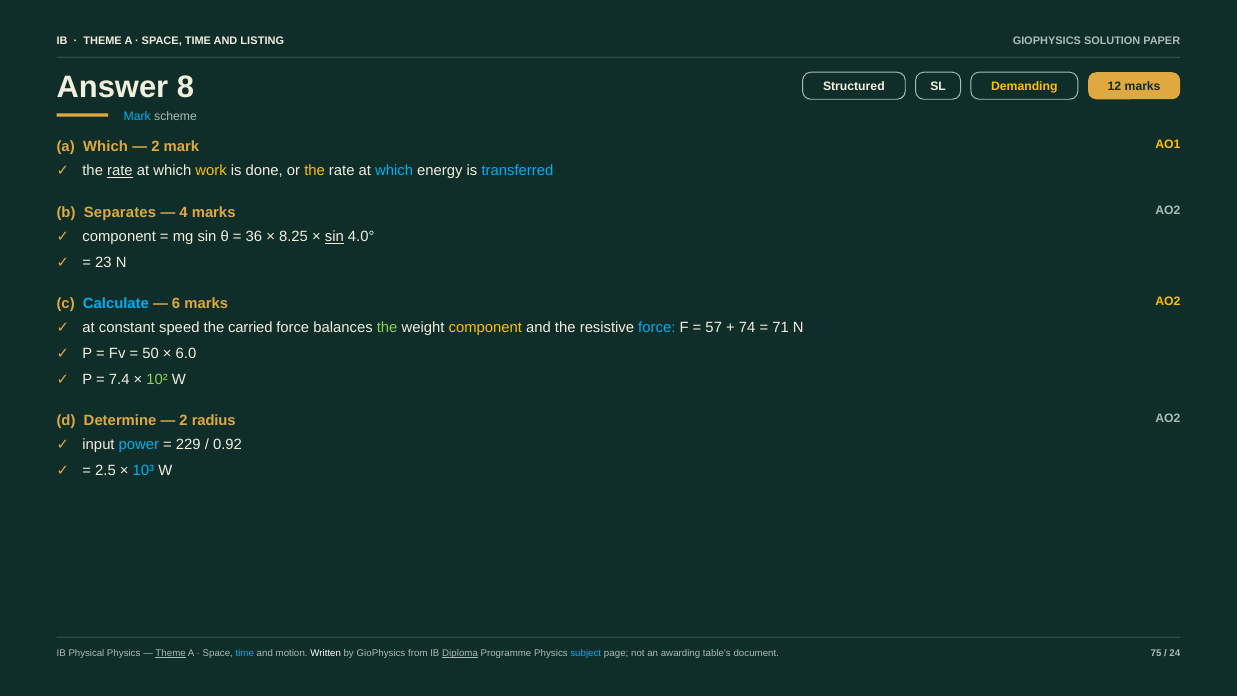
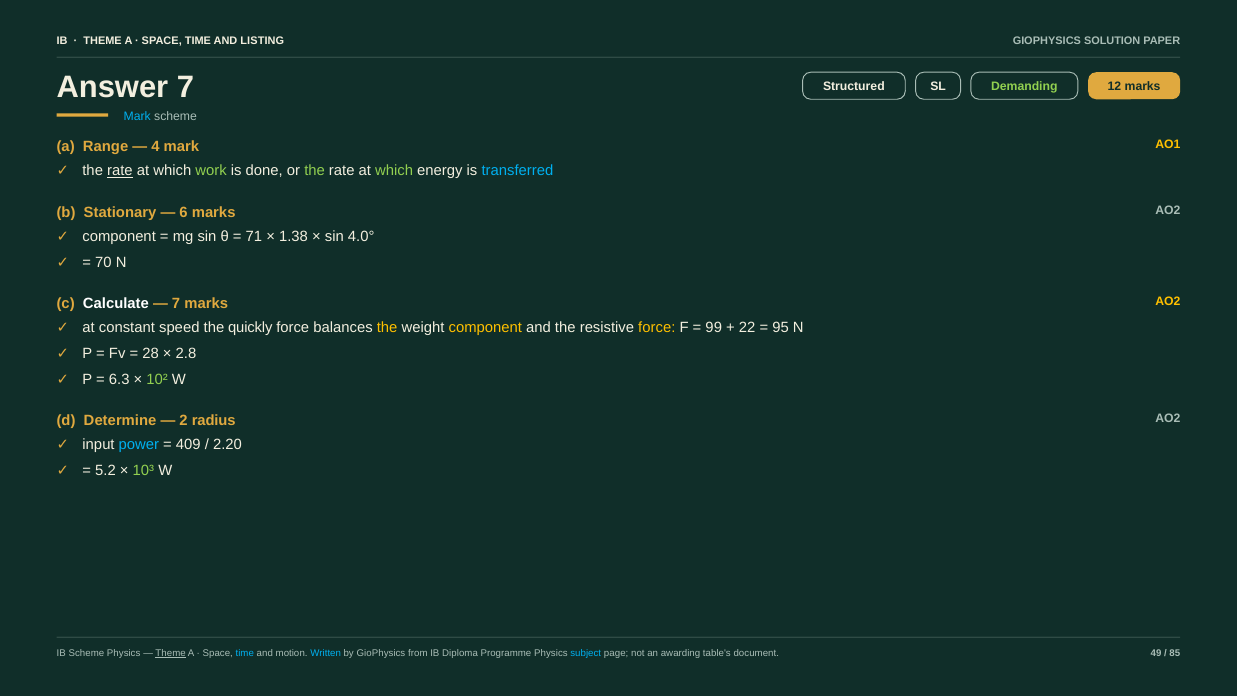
Answer 8: 8 -> 7
Demanding colour: yellow -> light green
a Which: Which -> Range
2 at (155, 147): 2 -> 4
work colour: yellow -> light green
the at (315, 171) colour: yellow -> light green
which at (394, 171) colour: light blue -> light green
Separates: Separates -> Stationary
4: 4 -> 6
36: 36 -> 71
8.25: 8.25 -> 1.38
sin at (334, 237) underline: present -> none
23: 23 -> 70
Calculate colour: light blue -> white
6 at (176, 303): 6 -> 7
carried: carried -> quickly
the at (387, 328) colour: light green -> yellow
force at (657, 328) colour: light blue -> yellow
57: 57 -> 99
74: 74 -> 22
71: 71 -> 95
50: 50 -> 28
6.0: 6.0 -> 2.8
7.4: 7.4 -> 6.3
229: 229 -> 409
0.92: 0.92 -> 2.20
2.5: 2.5 -> 5.2
10³ colour: light blue -> light green
IB Physical: Physical -> Scheme
Written colour: white -> light blue
Diploma underline: present -> none
75: 75 -> 49
24: 24 -> 85
